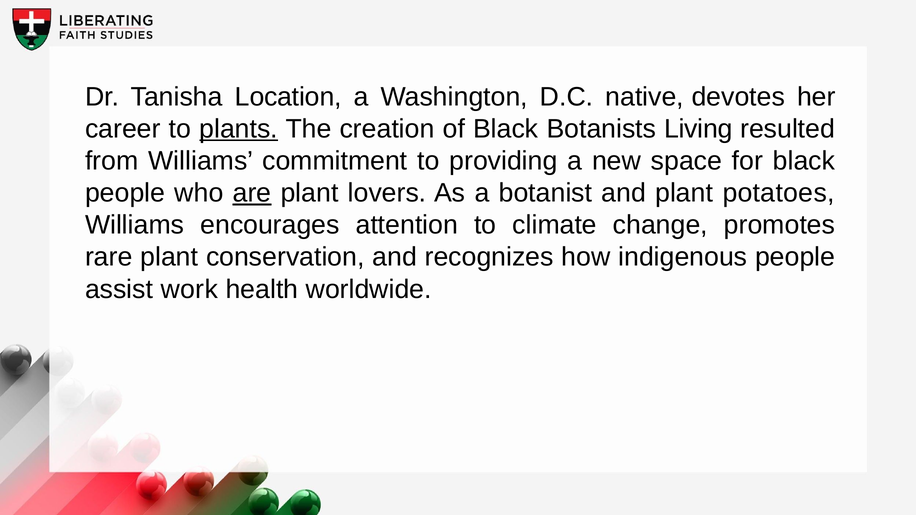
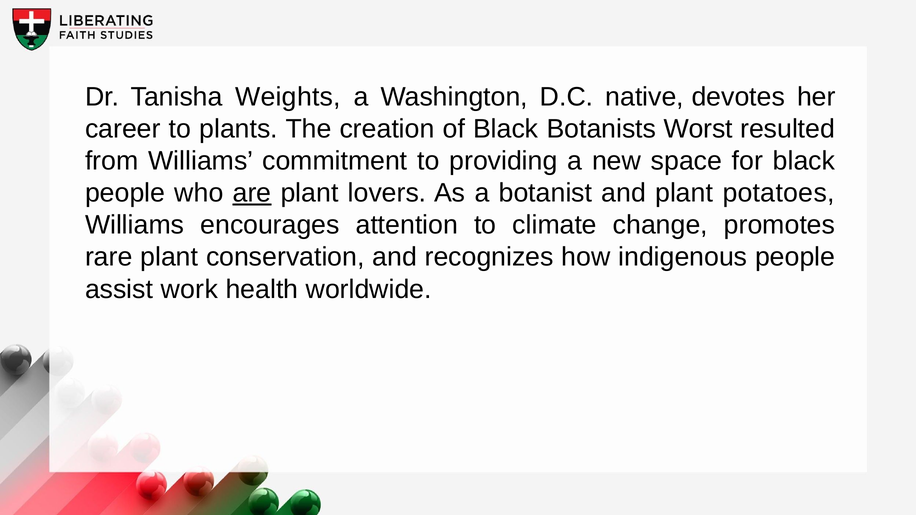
Location: Location -> Weights
plants underline: present -> none
Living: Living -> Worst
